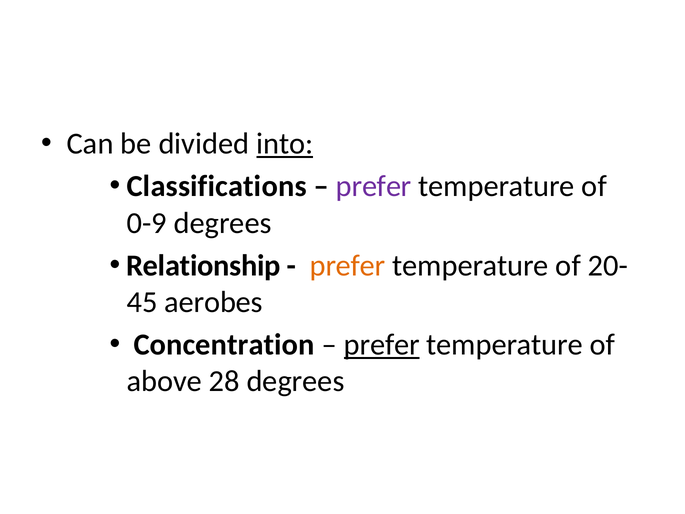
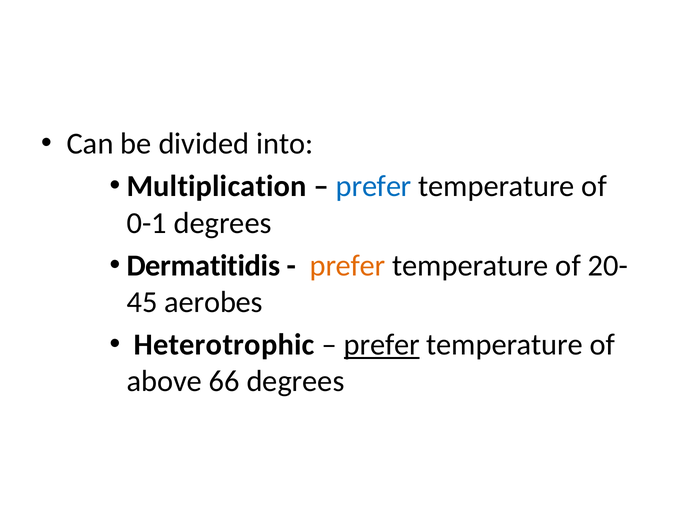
into underline: present -> none
Classifications: Classifications -> Multiplication
prefer at (374, 186) colour: purple -> blue
0-9: 0-9 -> 0-1
Relationship: Relationship -> Dermatitidis
Concentration: Concentration -> Heterotrophic
28: 28 -> 66
